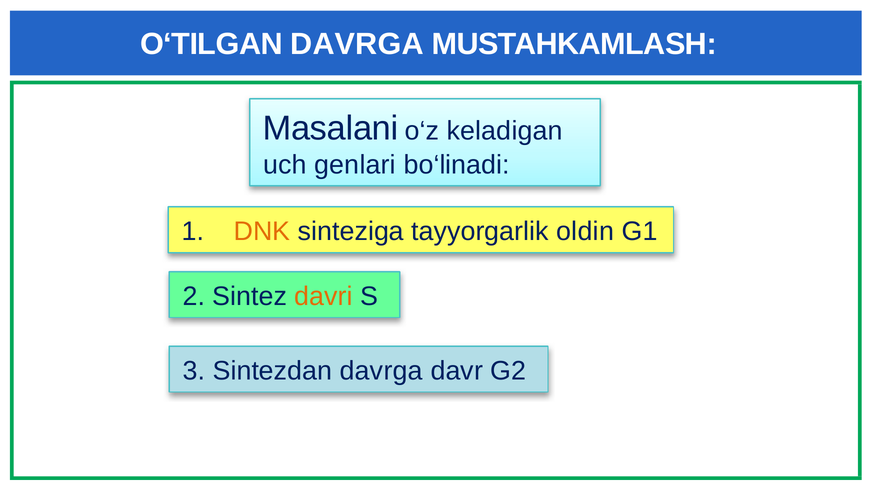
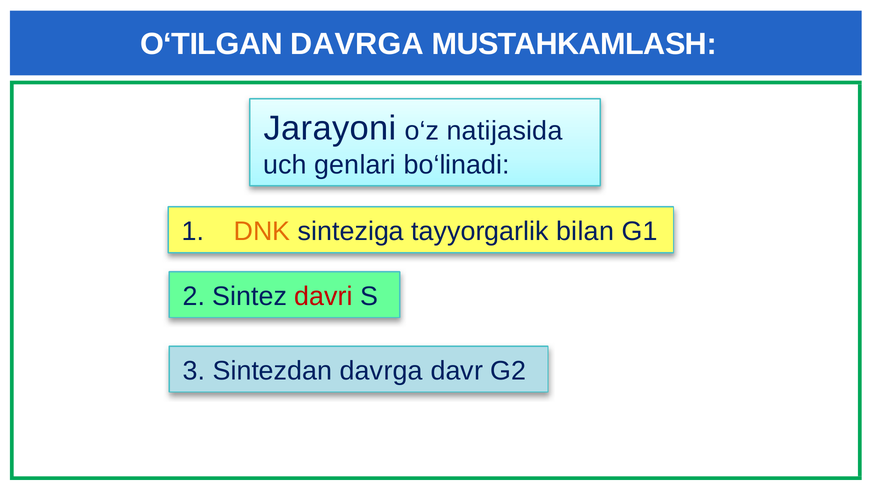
Masalani: Masalani -> Jarayoni
keladigan: keladigan -> natijasida
oldin: oldin -> bilan
davri colour: orange -> red
